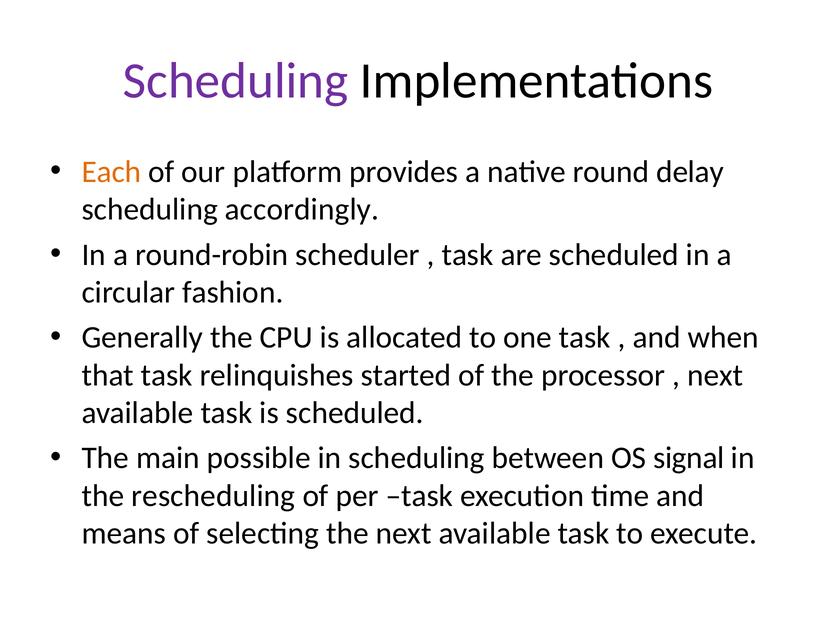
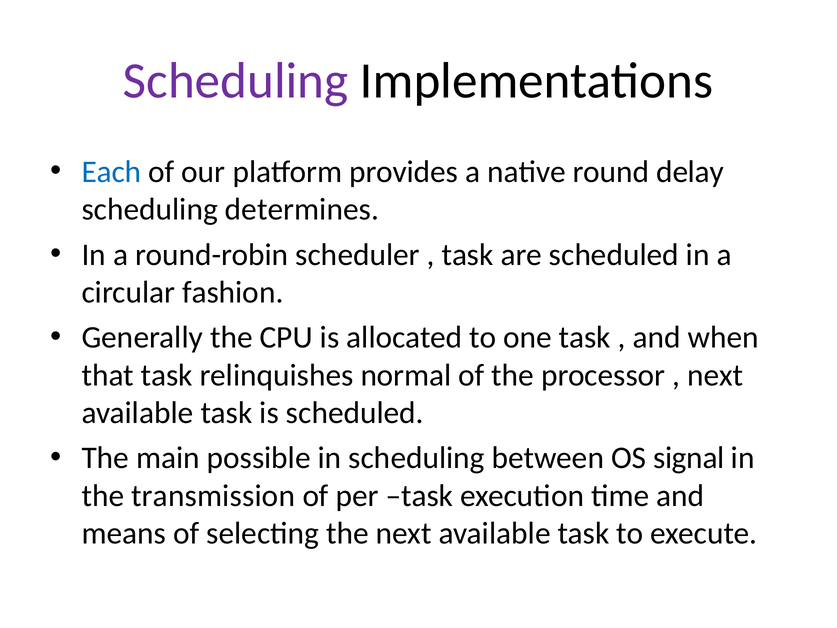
Each colour: orange -> blue
accordingly: accordingly -> determines
started: started -> normal
rescheduling: rescheduling -> transmission
